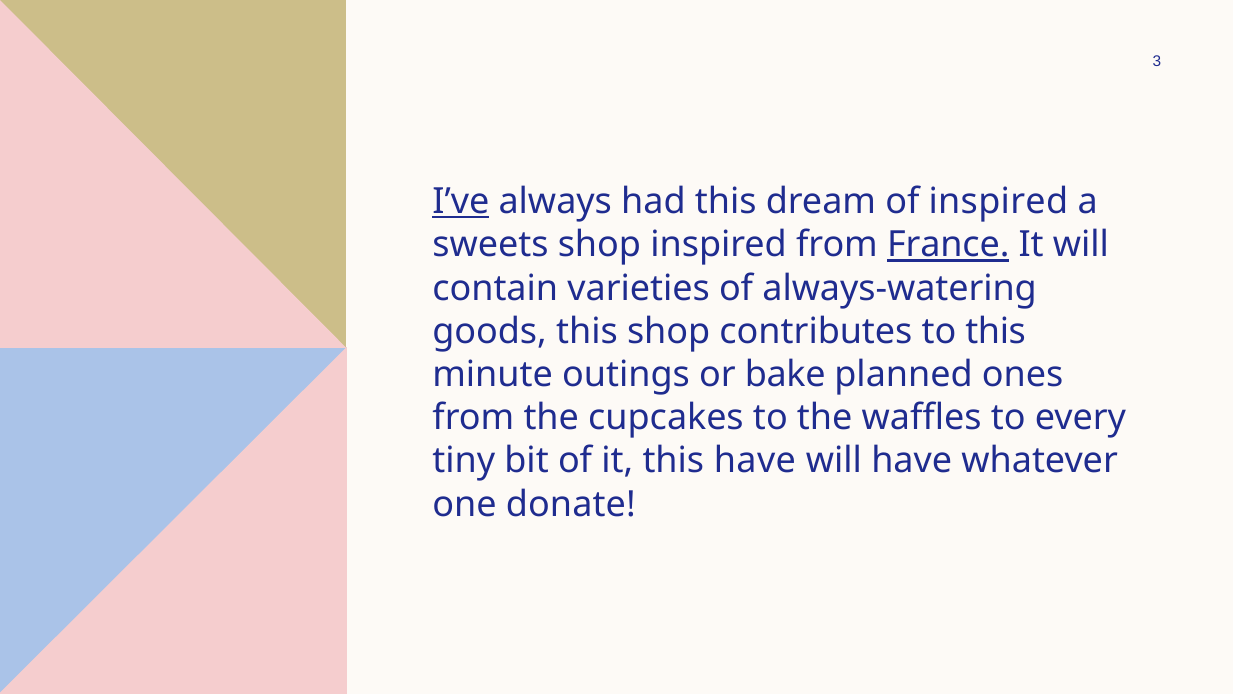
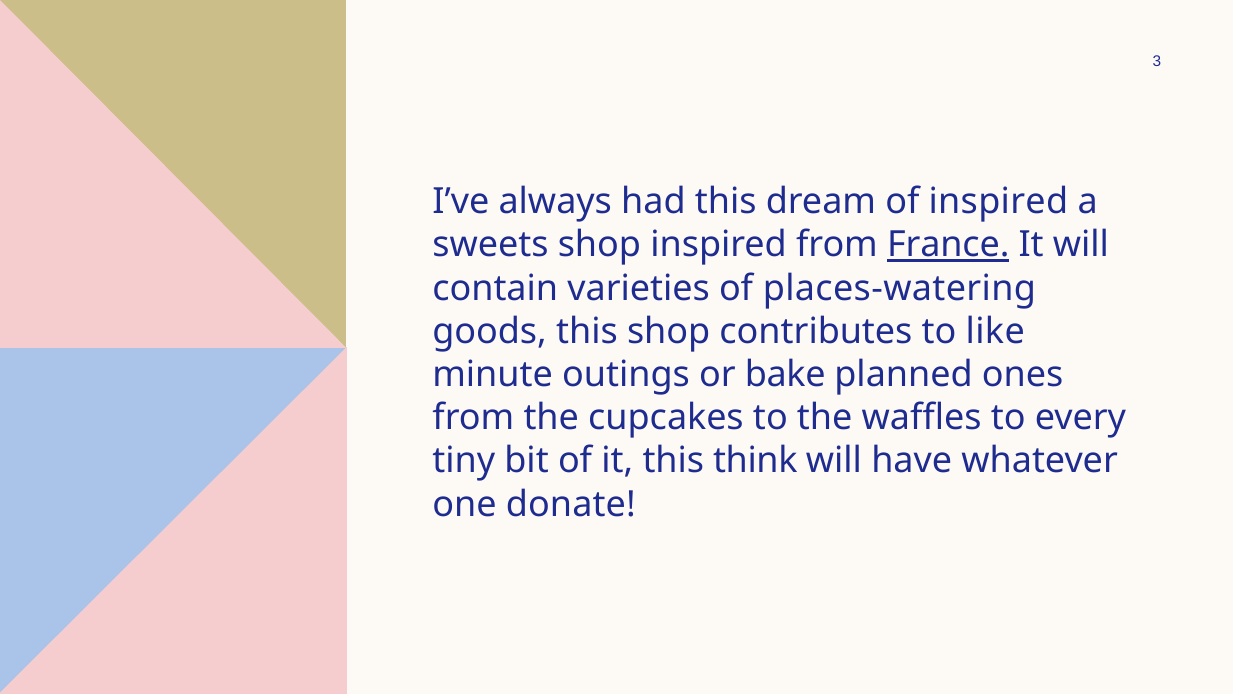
I’ve underline: present -> none
always-watering: always-watering -> places-watering
to this: this -> like
this have: have -> think
